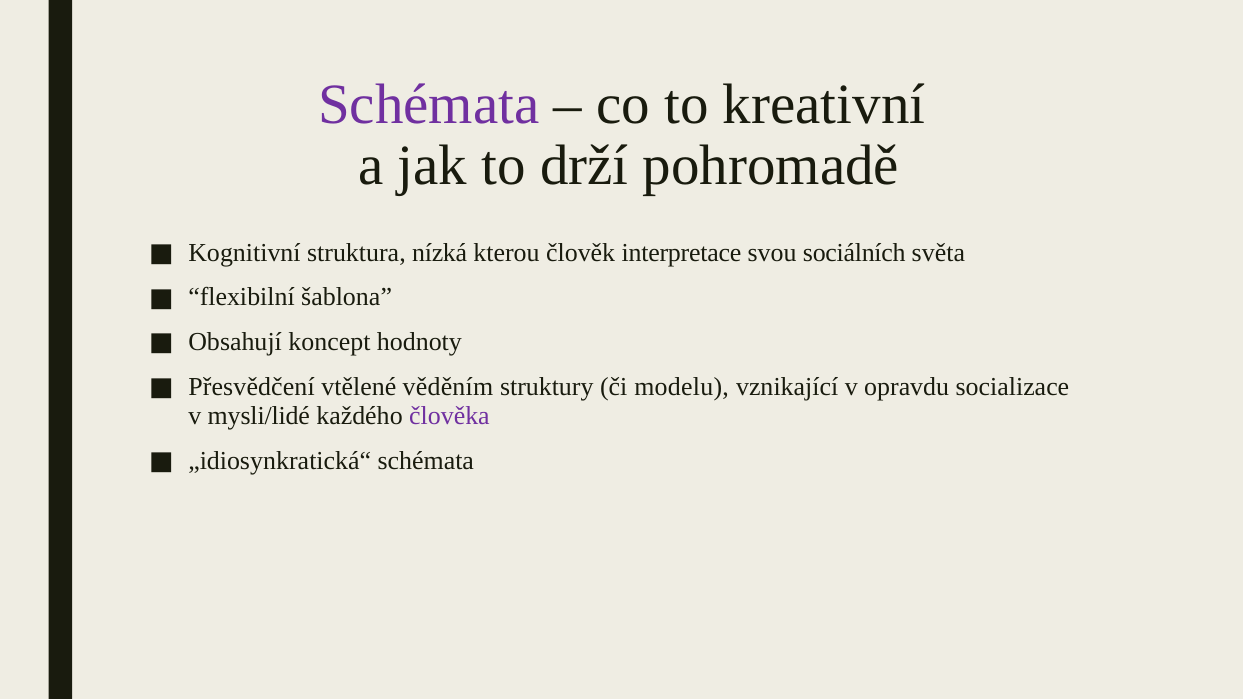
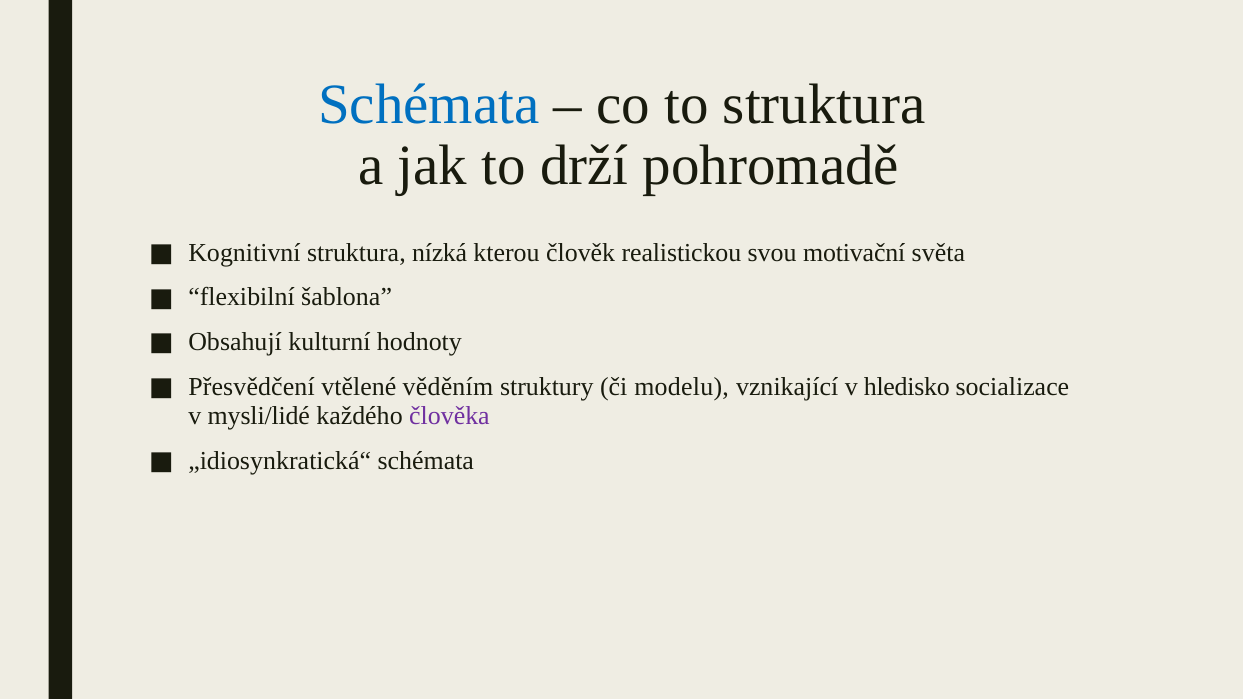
Schémata at (429, 104) colour: purple -> blue
to kreativní: kreativní -> struktura
interpretace: interpretace -> realistickou
sociálních: sociálních -> motivační
koncept: koncept -> kulturní
opravdu: opravdu -> hledisko
